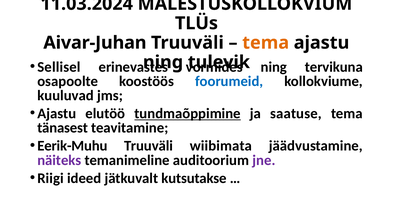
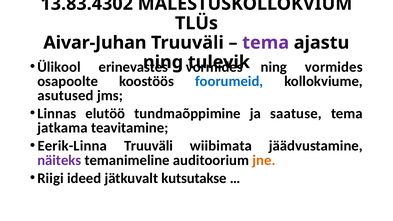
11.03.2024: 11.03.2024 -> 13.83.4302
tema at (266, 43) colour: orange -> purple
Sellisel: Sellisel -> Ülikool
ning tervikuna: tervikuna -> vormides
kuuluvad: kuuluvad -> asutused
Ajastu at (57, 114): Ajastu -> Linnas
tundmaõppimine underline: present -> none
tänasest: tänasest -> jatkama
Eerik-Muhu: Eerik-Muhu -> Eerik-Linna
jne colour: purple -> orange
